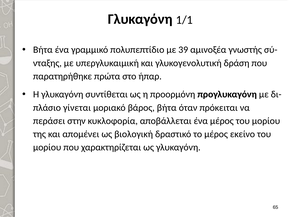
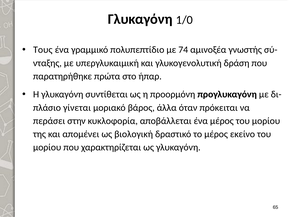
1/1: 1/1 -> 1/0
Βήτα at (43, 50): Βήτα -> Τους
39: 39 -> 74
βάρος βήτα: βήτα -> άλλα
